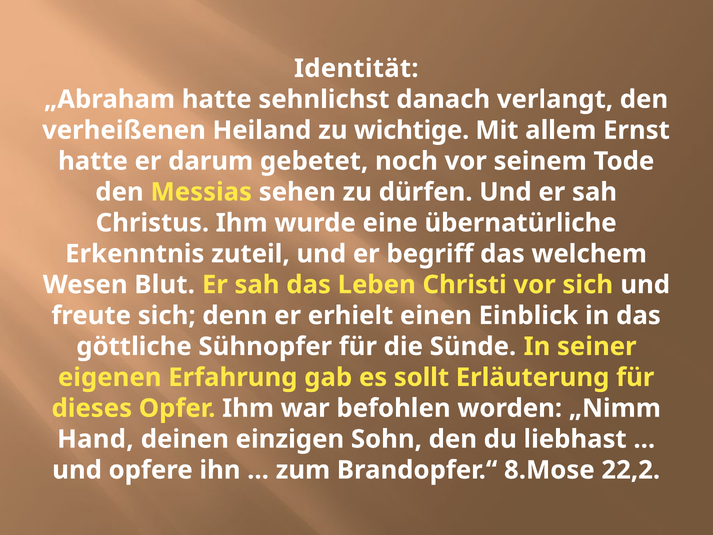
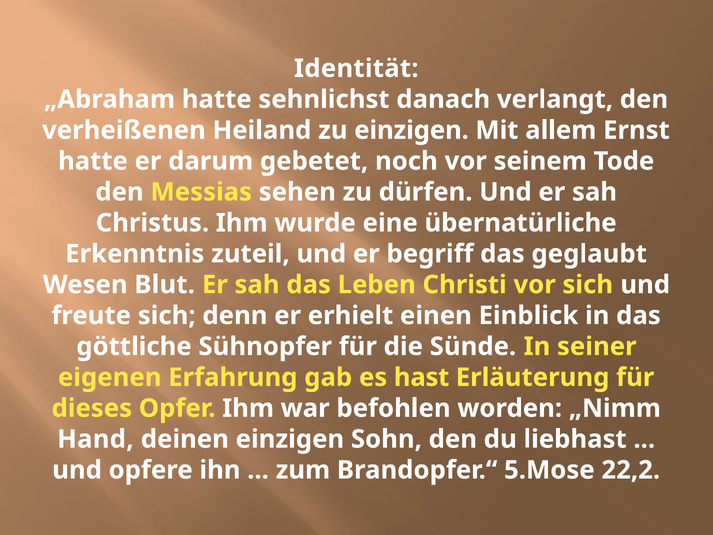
zu wichtige: wichtige -> einzigen
welchem: welchem -> geglaubt
sollt: sollt -> hast
8.Mose: 8.Mose -> 5.Mose
